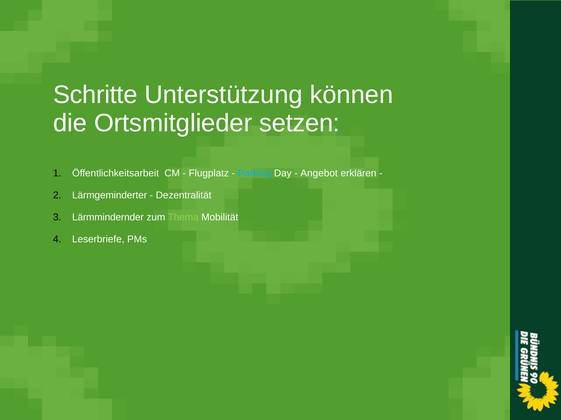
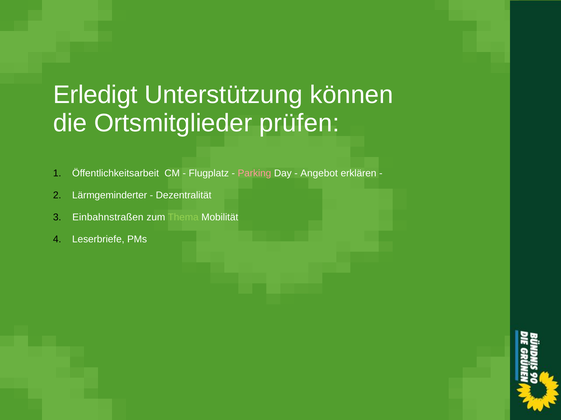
Schritte: Schritte -> Erledigt
setzen: setzen -> prüfen
Parking colour: light blue -> pink
Lärmmindernder: Lärmmindernder -> Einbahnstraßen
